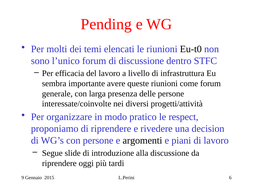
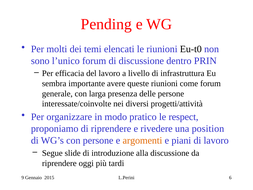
STFC: STFC -> PRIN
decision: decision -> position
argomenti colour: black -> orange
